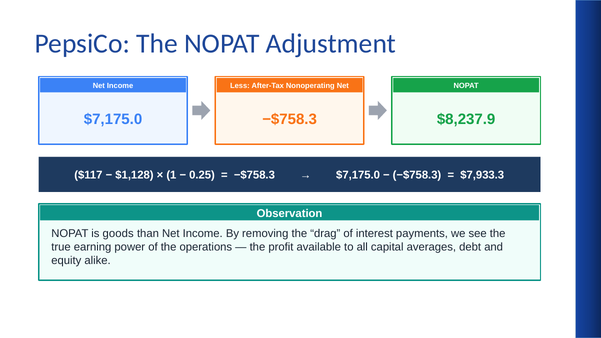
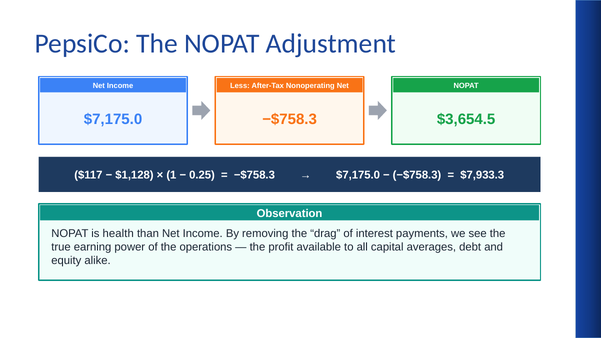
$8,237.9: $8,237.9 -> $3,654.5
goods: goods -> health
